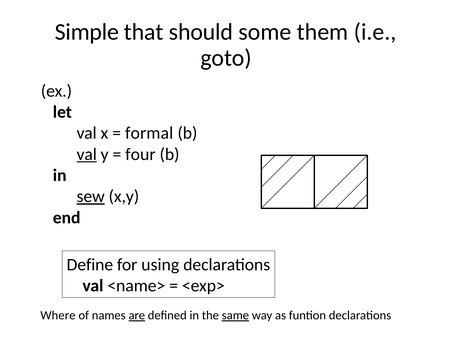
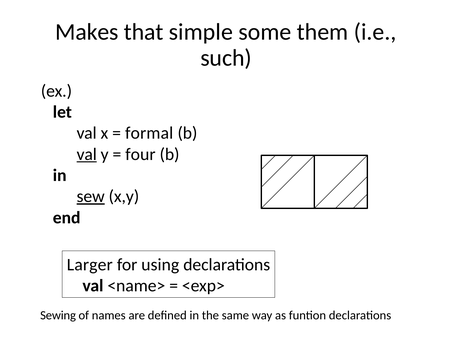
Simple: Simple -> Makes
should: should -> simple
goto: goto -> such
Define: Define -> Larger
Where: Where -> Sewing
are underline: present -> none
same underline: present -> none
